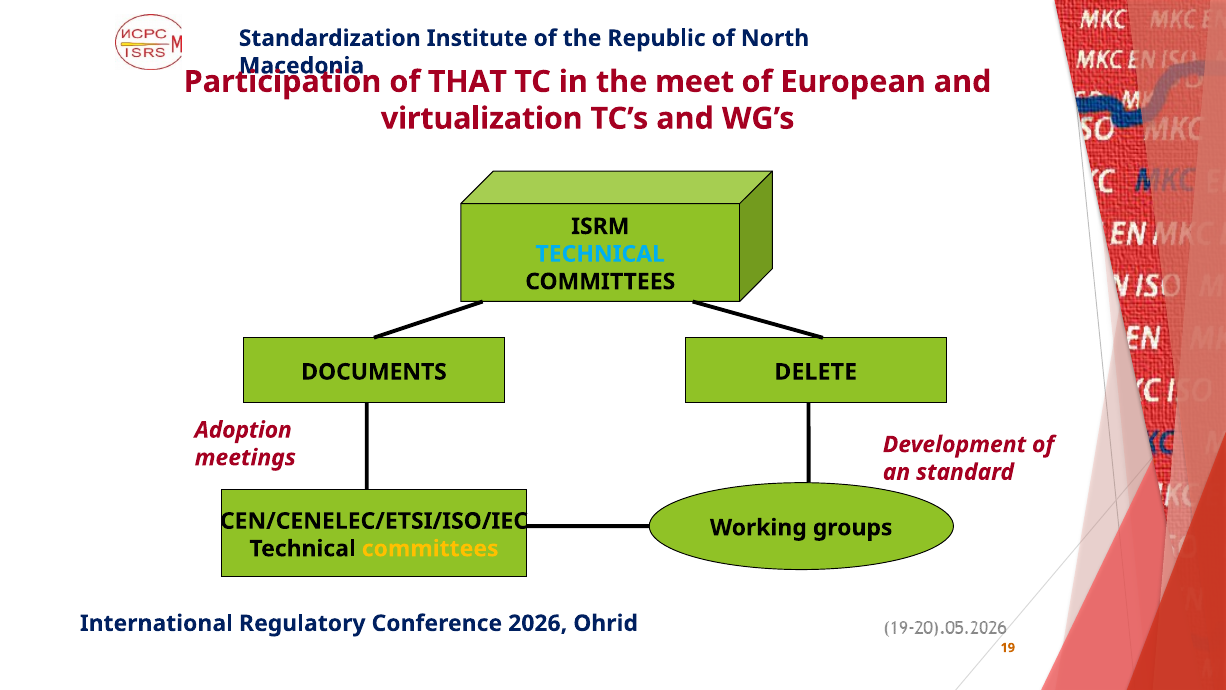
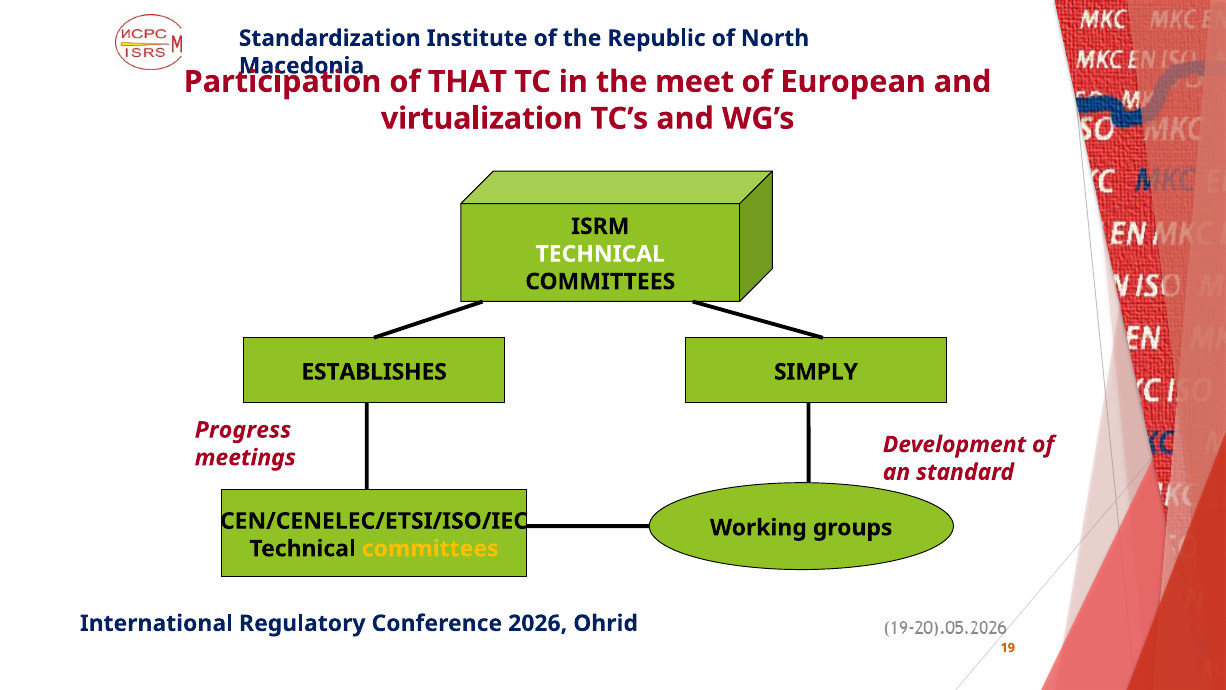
TECHNICAL at (600, 254) colour: light blue -> white
DOCUMENTS: DOCUMENTS -> ESTABLISHES
DELETE: DELETE -> SIMPLY
Adoption: Adoption -> Progress
